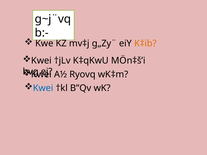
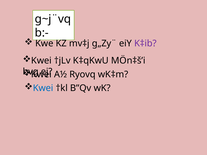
K‡ib colour: orange -> purple
